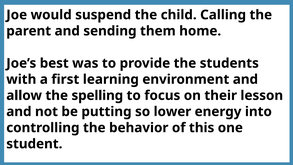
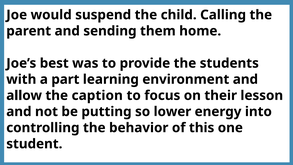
first: first -> part
spelling: spelling -> caption
